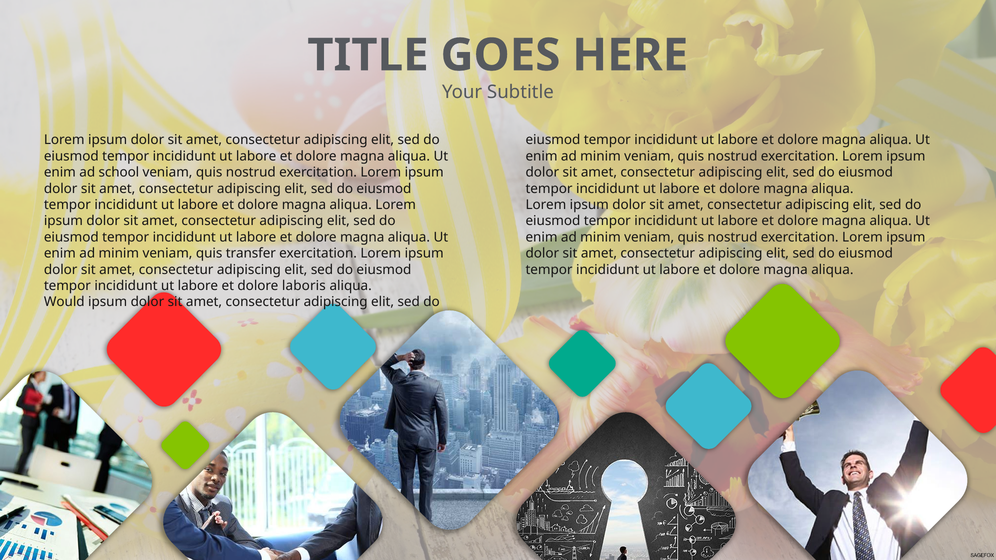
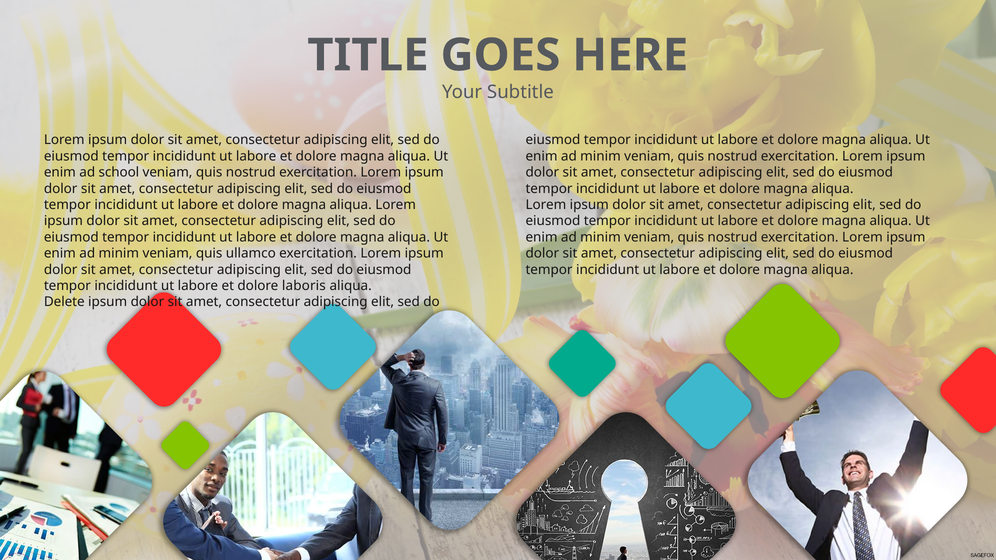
transfer: transfer -> ullamco
Would: Would -> Delete
